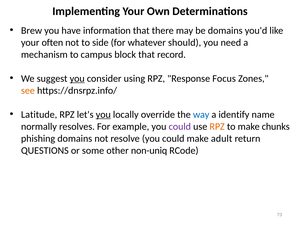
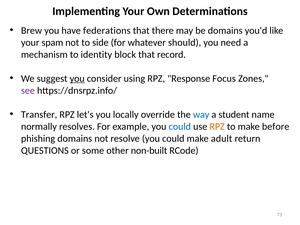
information: information -> federations
often: often -> spam
campus: campus -> identity
see colour: orange -> purple
Latitude: Latitude -> Transfer
you at (103, 114) underline: present -> none
identify: identify -> student
could at (180, 126) colour: purple -> blue
chunks: chunks -> before
non-uniq: non-uniq -> non-built
